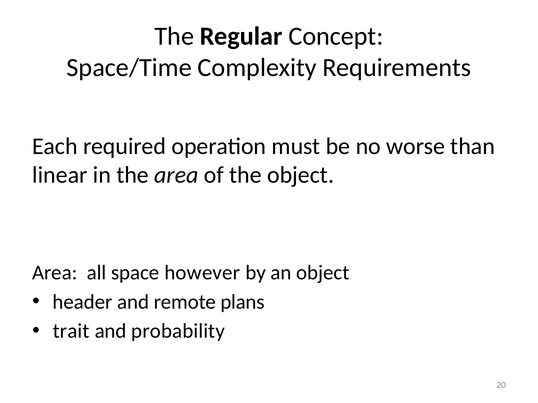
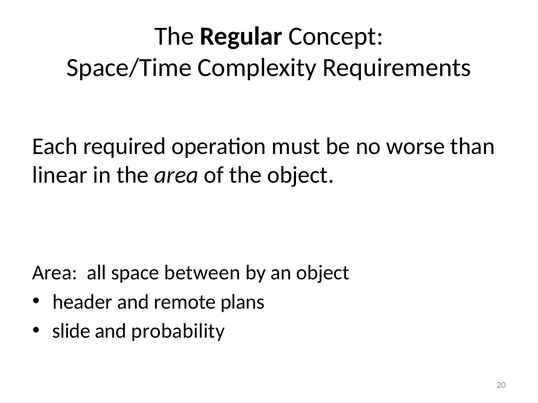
however: however -> between
trait: trait -> slide
